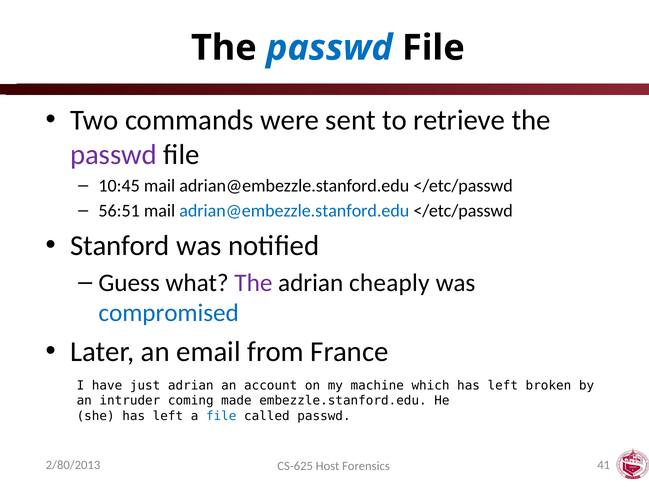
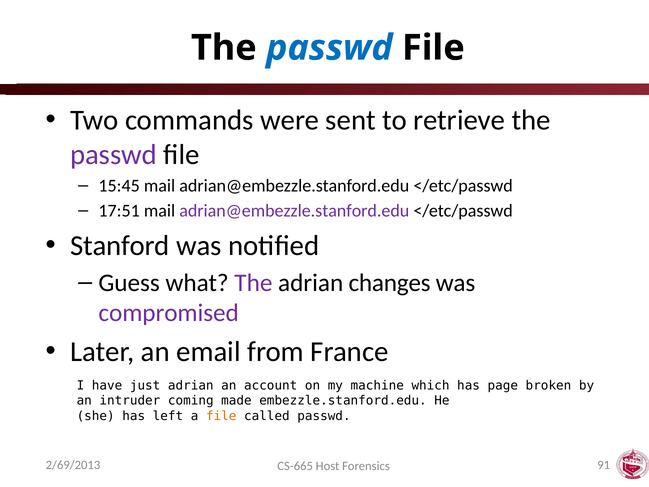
10:45: 10:45 -> 15:45
56:51: 56:51 -> 17:51
adrian@embezzle.stanford.edu at (294, 211) colour: blue -> purple
cheaply: cheaply -> changes
compromised colour: blue -> purple
which has left: left -> page
file at (221, 416) colour: blue -> orange
2/80/2013: 2/80/2013 -> 2/69/2013
CS-625: CS-625 -> CS-665
41: 41 -> 91
